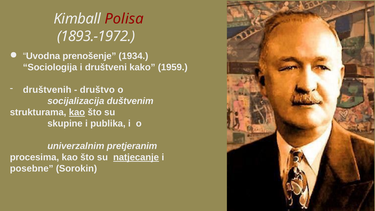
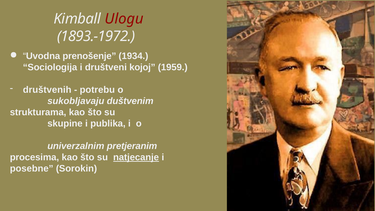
Polisa: Polisa -> Ulogu
kako: kako -> kojoj
društvo: društvo -> potrebu
socijalizacija: socijalizacija -> sukobljavaju
kao at (77, 112) underline: present -> none
